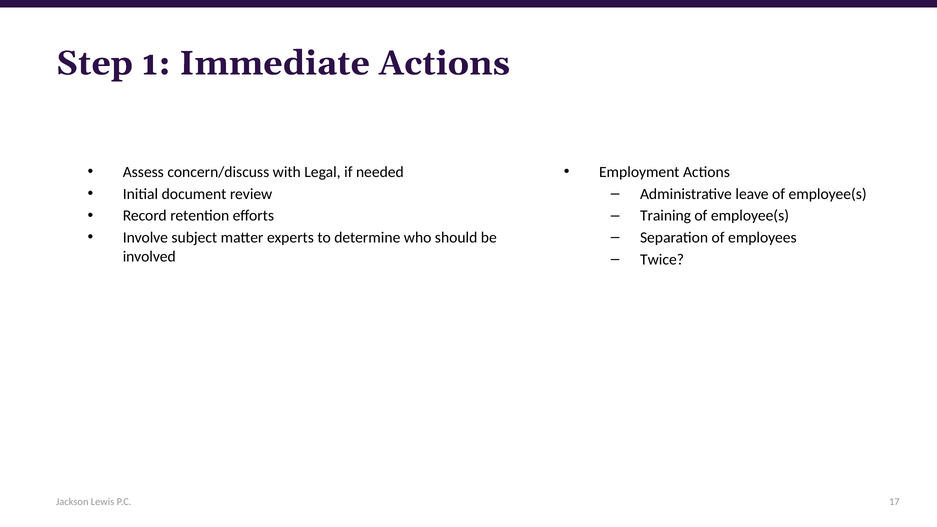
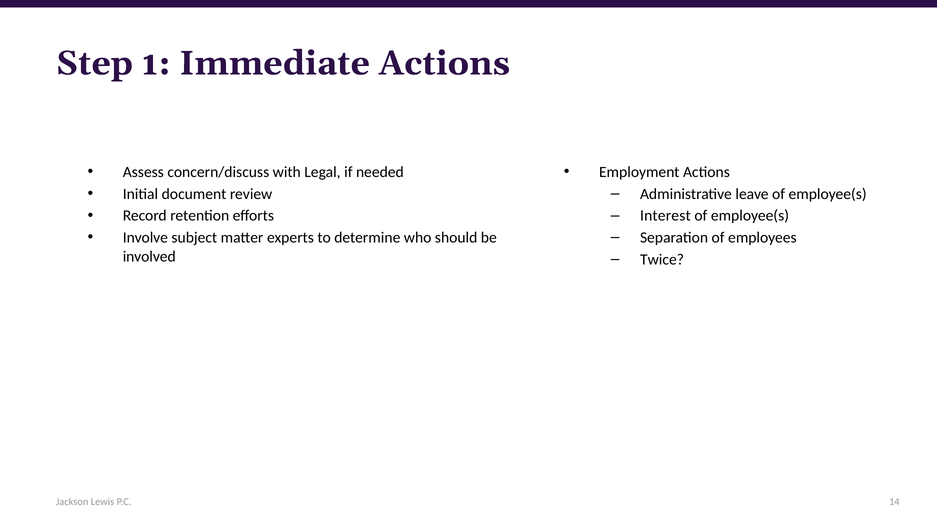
Training: Training -> Interest
17: 17 -> 14
